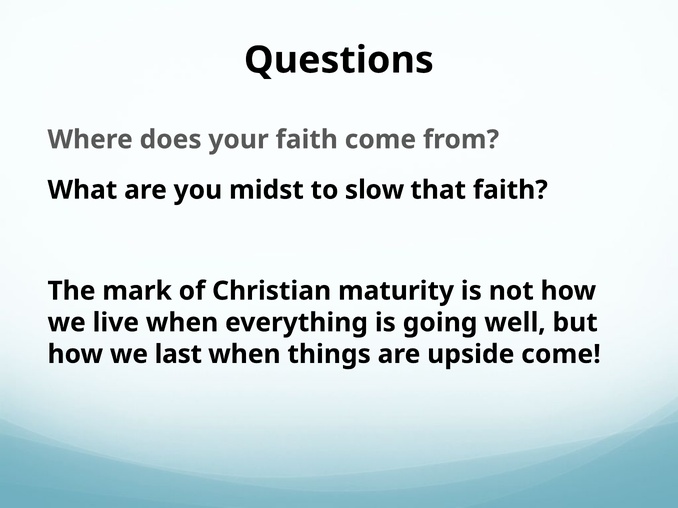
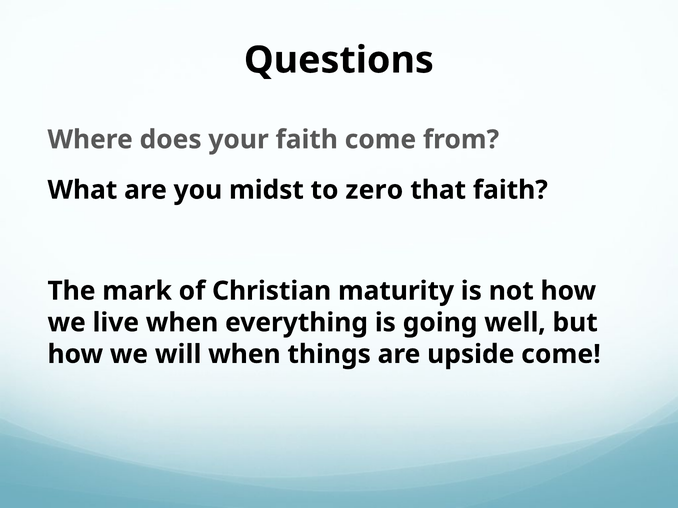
slow: slow -> zero
last: last -> will
